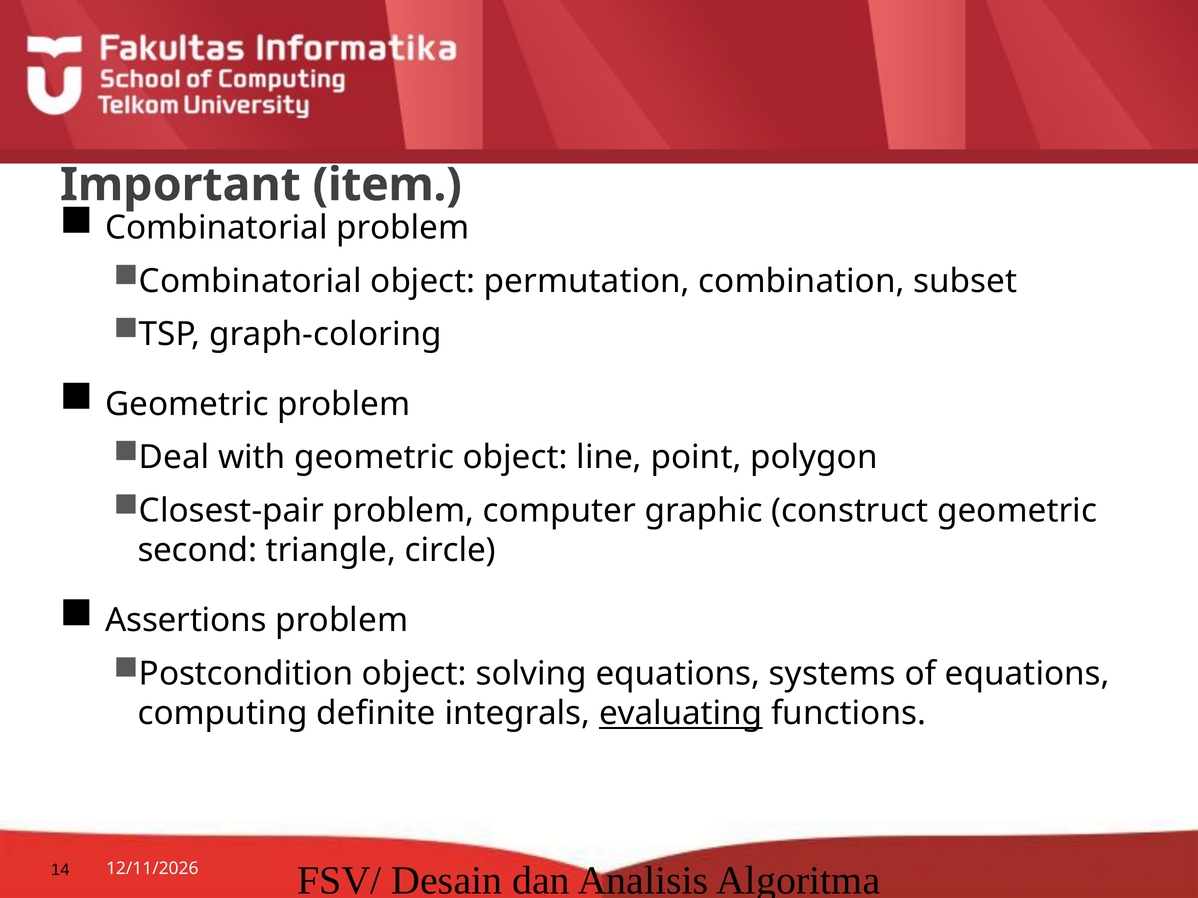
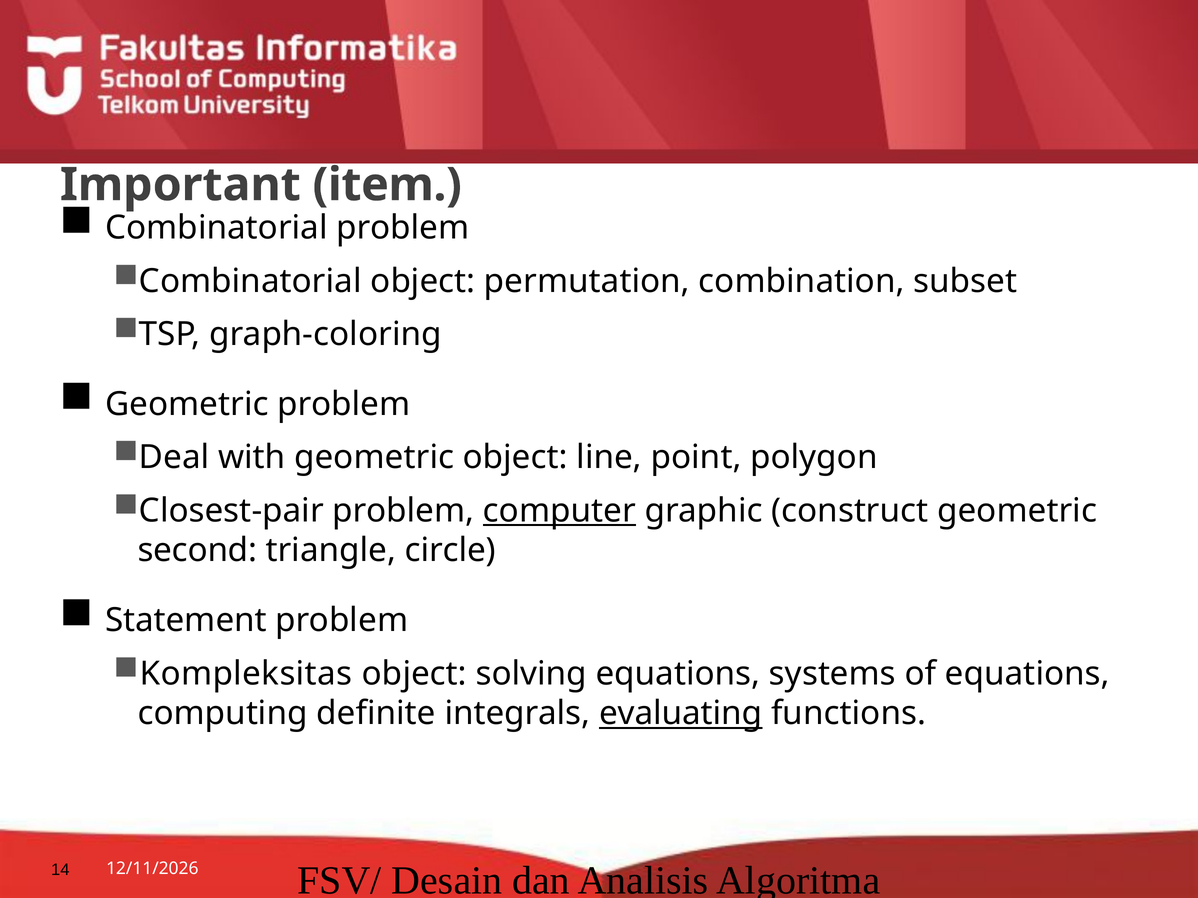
computer underline: none -> present
Assertions: Assertions -> Statement
Postcondition: Postcondition -> Kompleksitas
